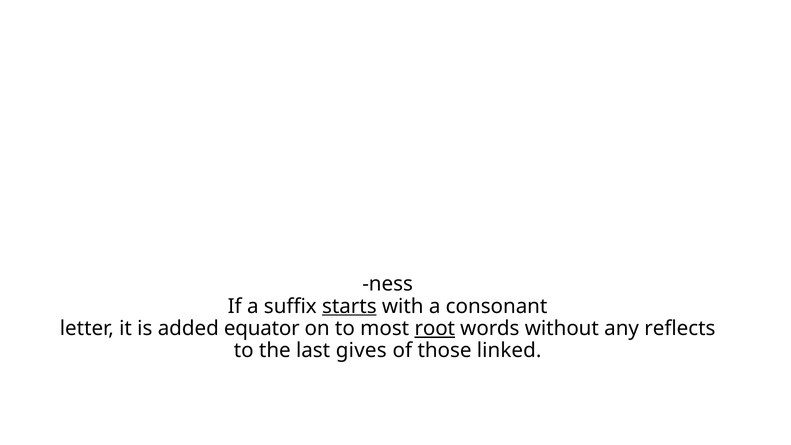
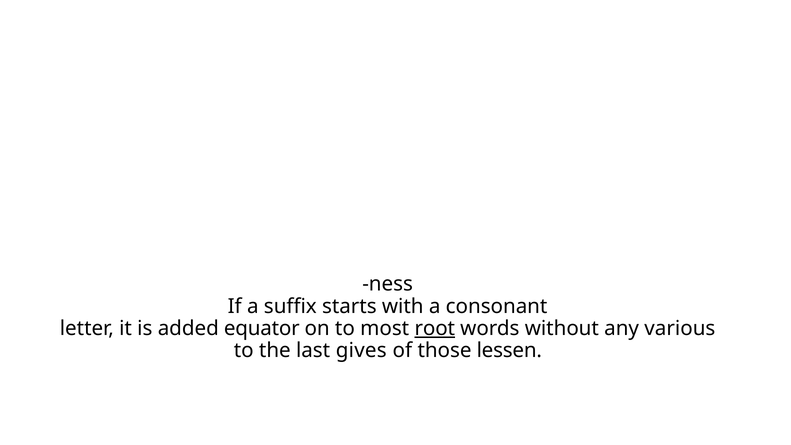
starts underline: present -> none
reflects: reflects -> various
linked: linked -> lessen
